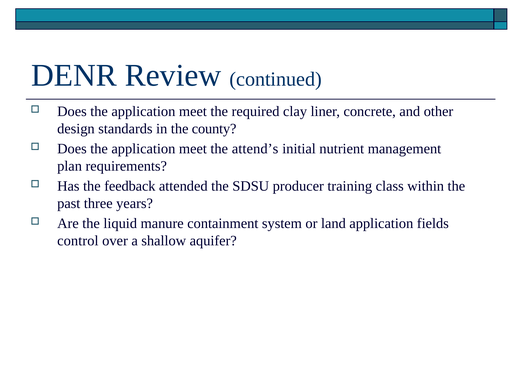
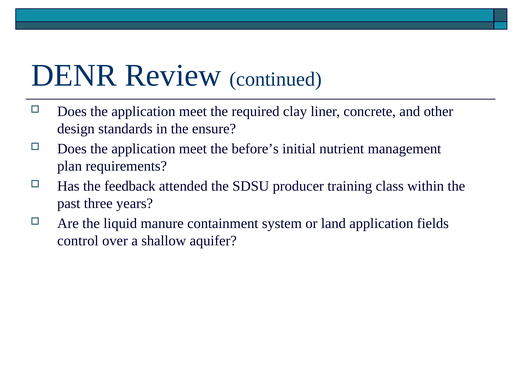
county: county -> ensure
attend’s: attend’s -> before’s
